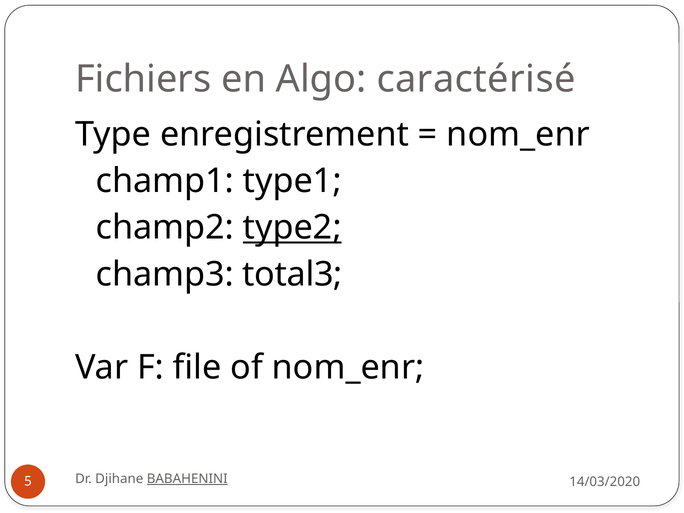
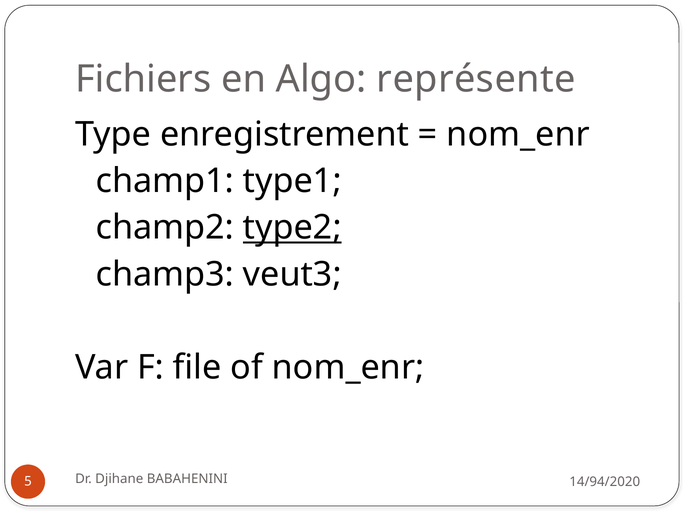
caractérisé: caractérisé -> représente
total3: total3 -> veut3
BABAHENINI underline: present -> none
14/03/2020: 14/03/2020 -> 14/94/2020
